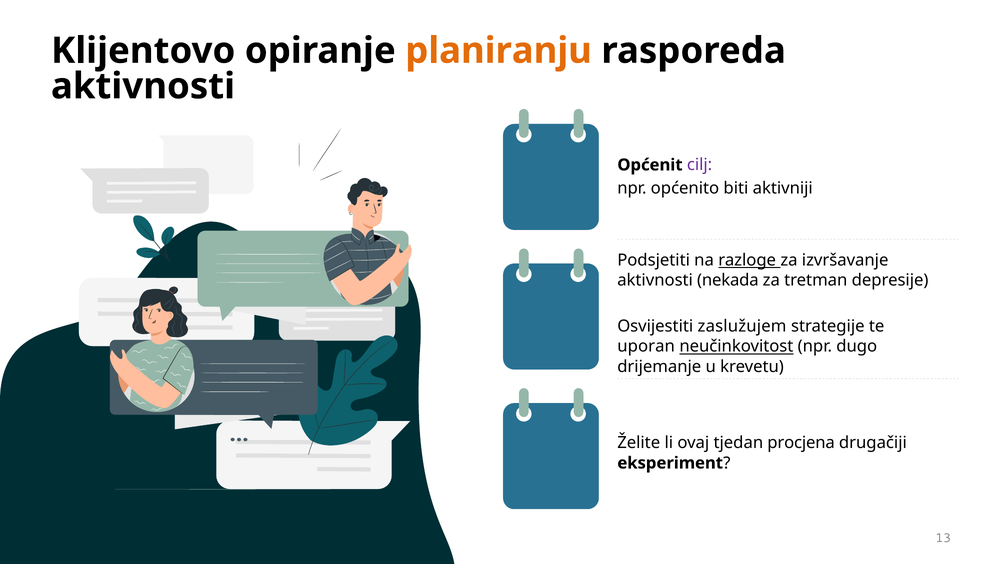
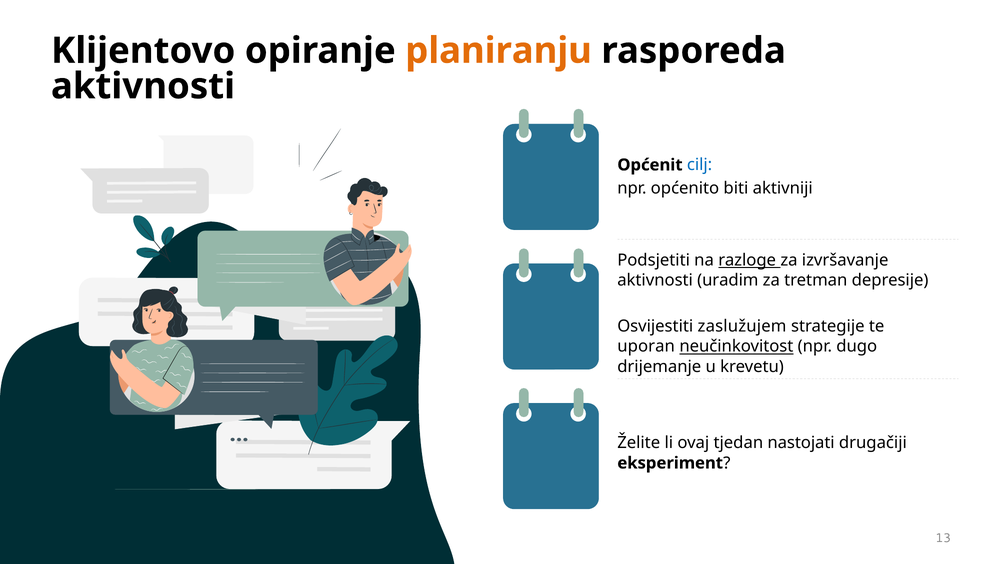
cilj colour: purple -> blue
nekada: nekada -> uradim
procjena: procjena -> nastojati
